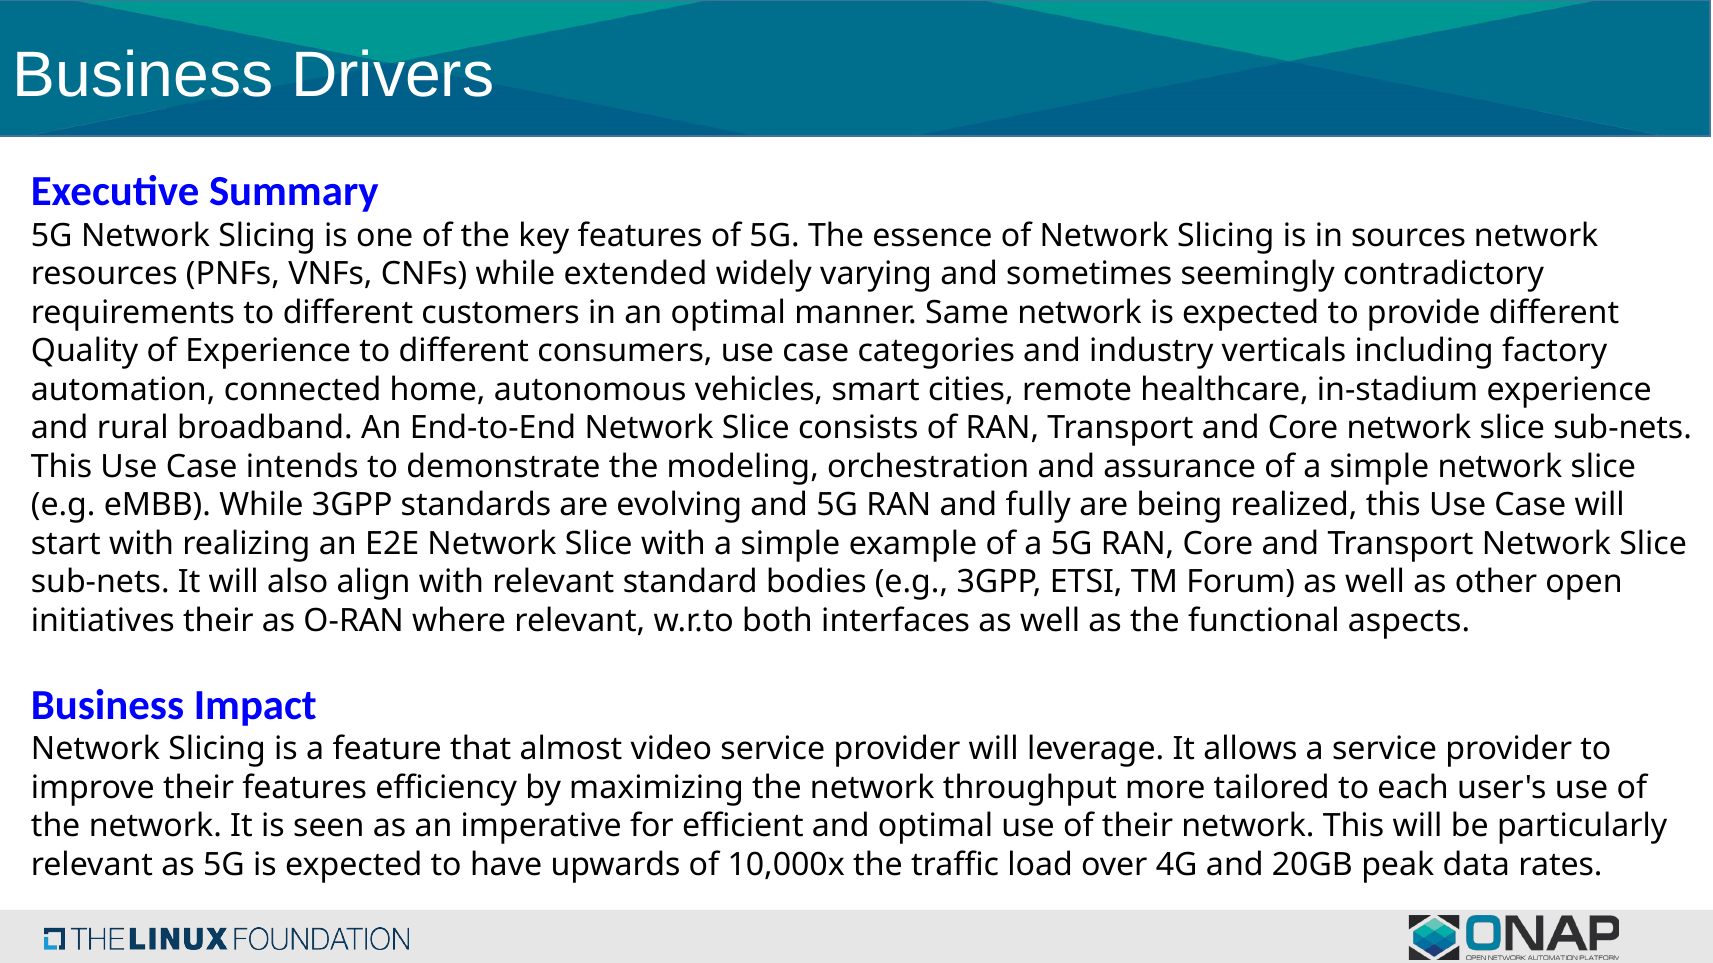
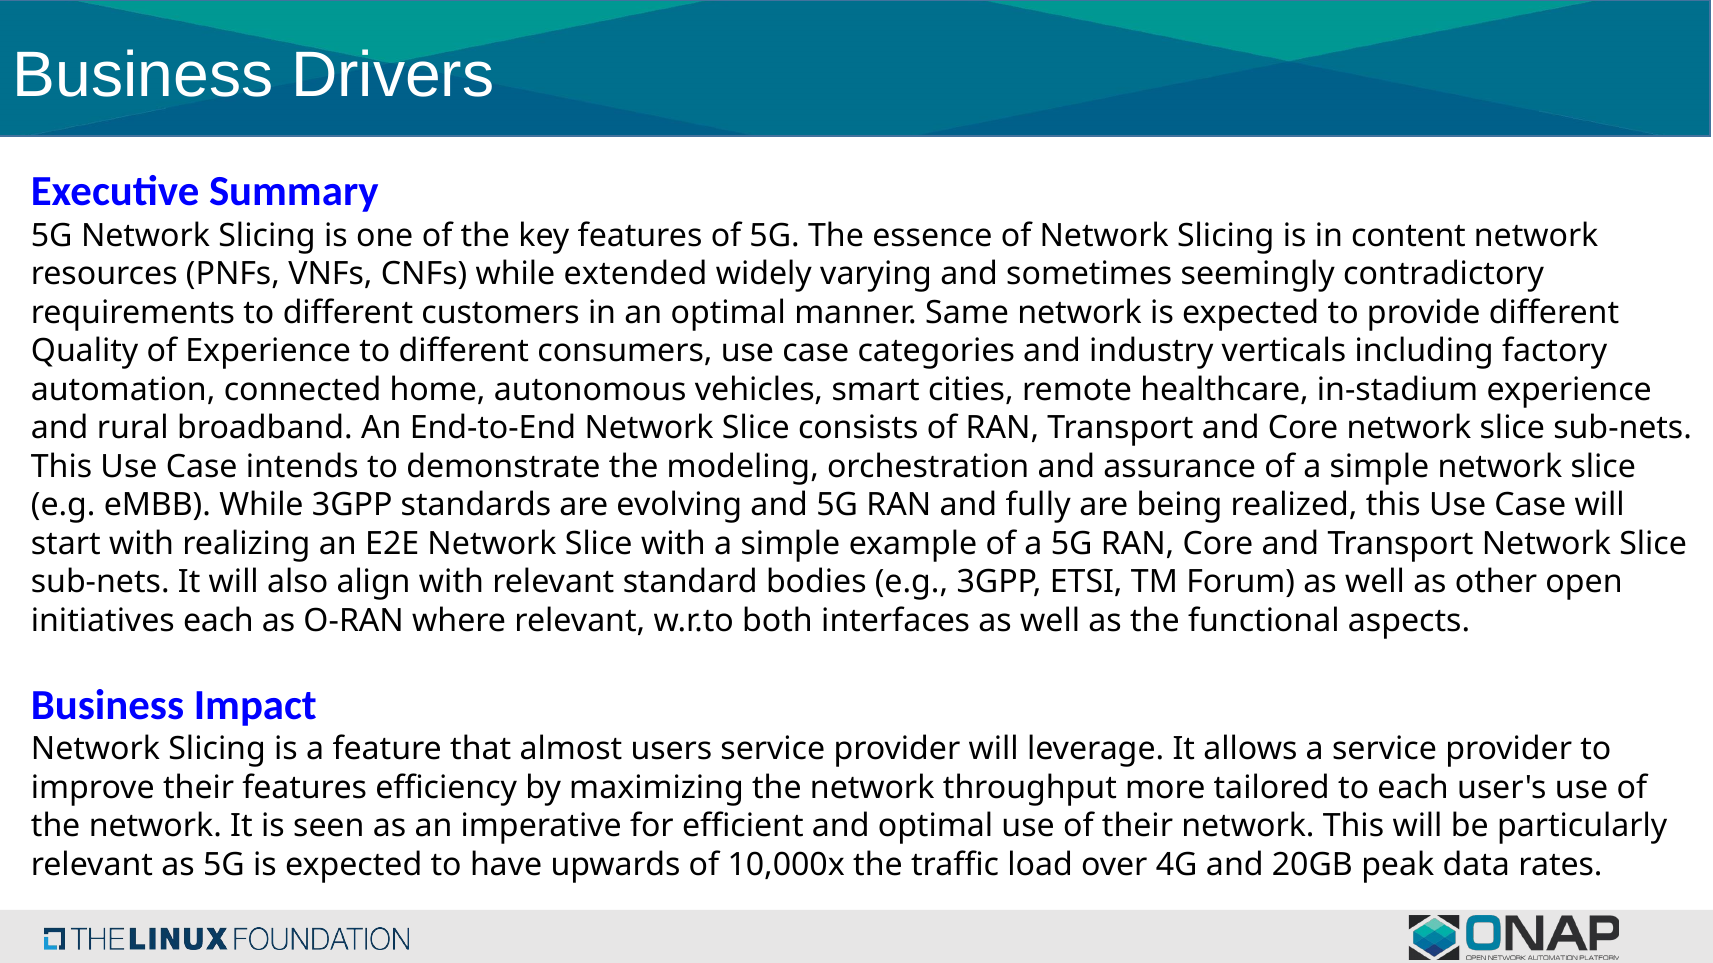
sources: sources -> content
initiatives their: their -> each
video: video -> users
